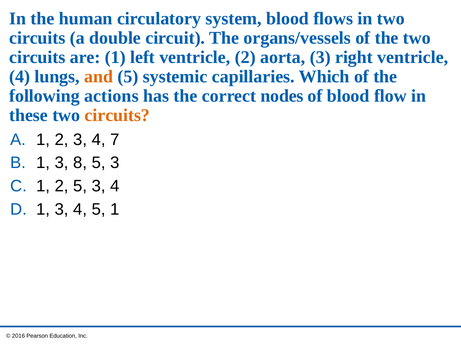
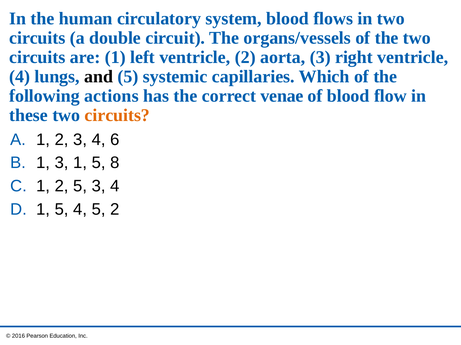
and colour: orange -> black
nodes: nodes -> venae
7: 7 -> 6
3 8: 8 -> 1
3 at (115, 163): 3 -> 8
3 at (62, 210): 3 -> 5
5 1: 1 -> 2
